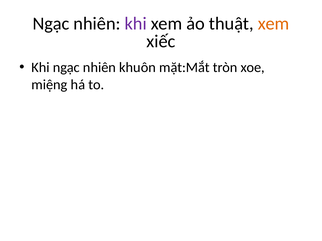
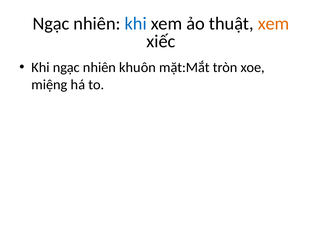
khi at (136, 24) colour: purple -> blue
